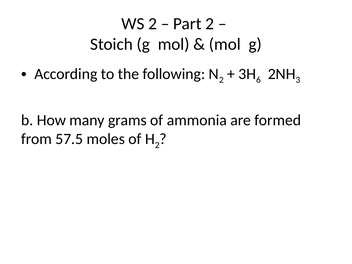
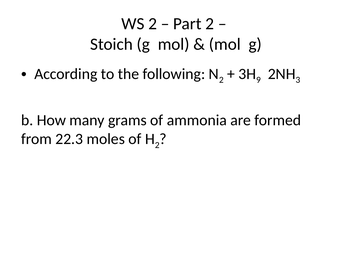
6: 6 -> 9
57.5: 57.5 -> 22.3
